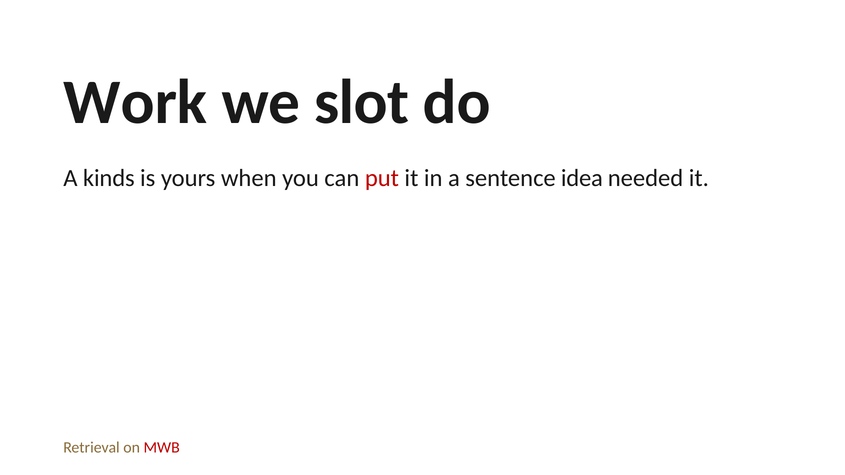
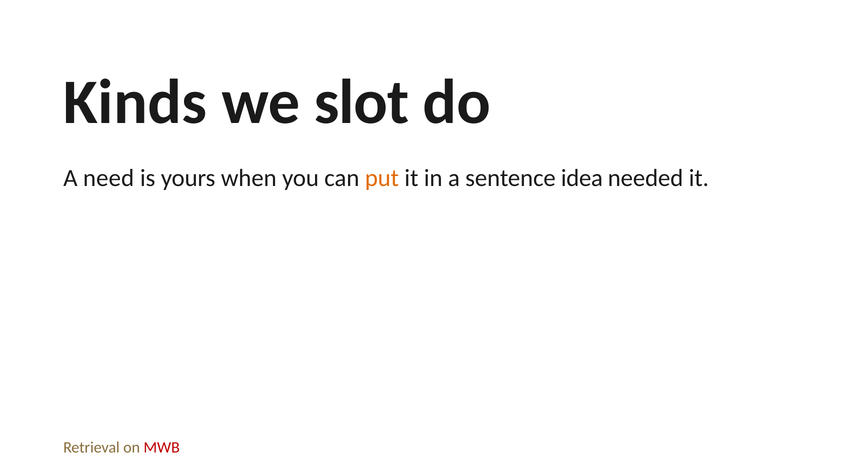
Work: Work -> Kinds
kinds: kinds -> need
put colour: red -> orange
